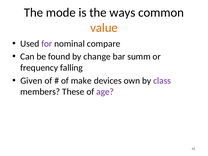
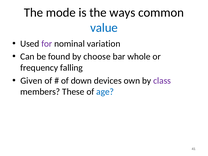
value colour: orange -> blue
compare: compare -> variation
change: change -> choose
summ: summ -> whole
make: make -> down
age colour: purple -> blue
